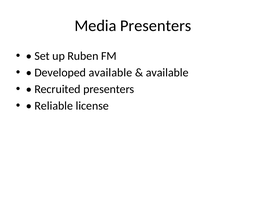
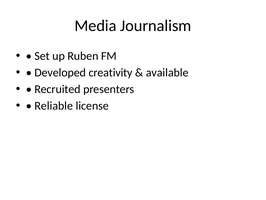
Media Presenters: Presenters -> Journalism
Developed available: available -> creativity
